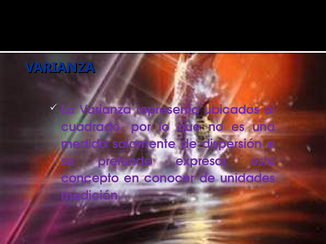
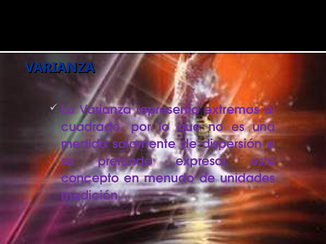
ubicados: ubicados -> extremos
conocer: conocer -> menudo
